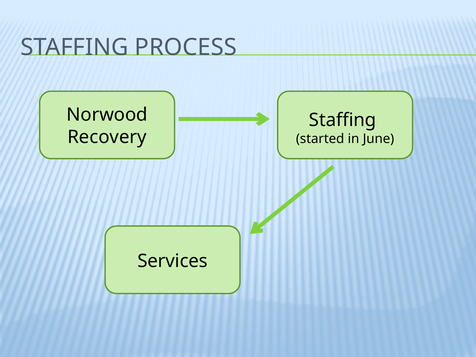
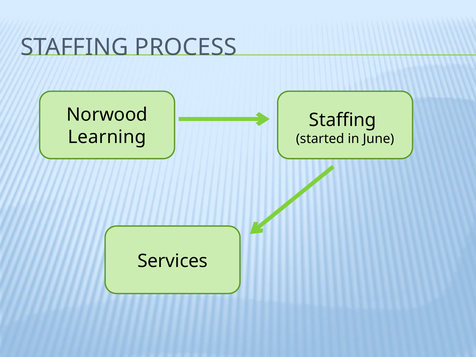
Recovery: Recovery -> Learning
